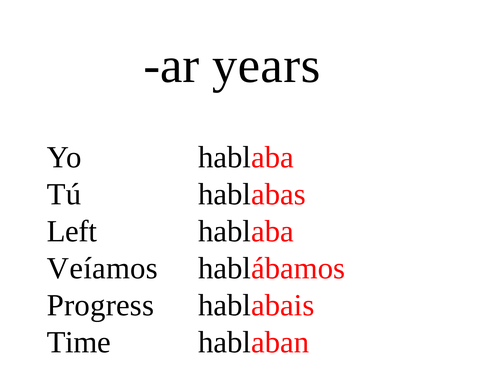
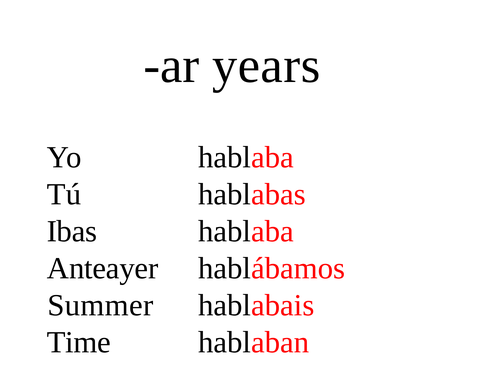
Left: Left -> Ibas
Veíamos: Veíamos -> Anteayer
Progress: Progress -> Summer
